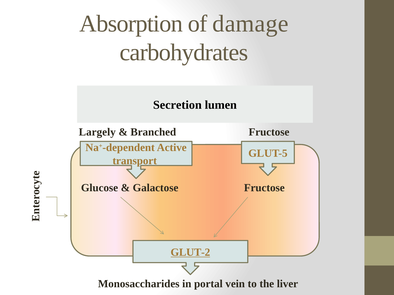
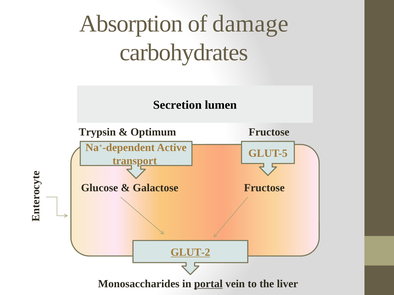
Largely: Largely -> Trypsin
Branched: Branched -> Optimum
portal underline: none -> present
